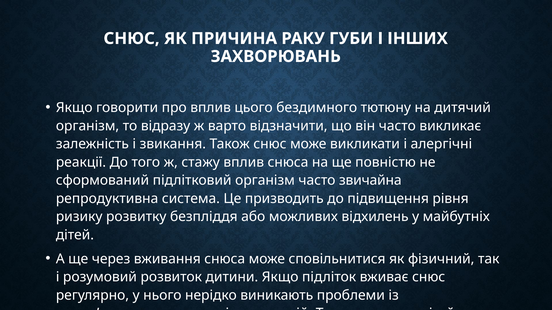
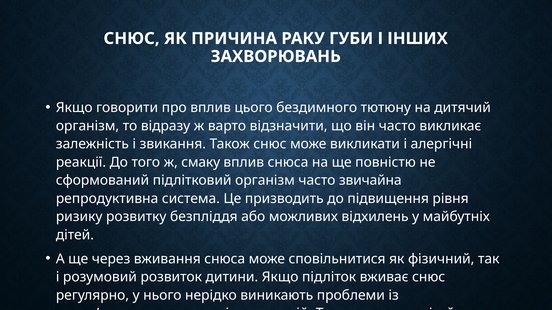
стажу: стажу -> смаку
